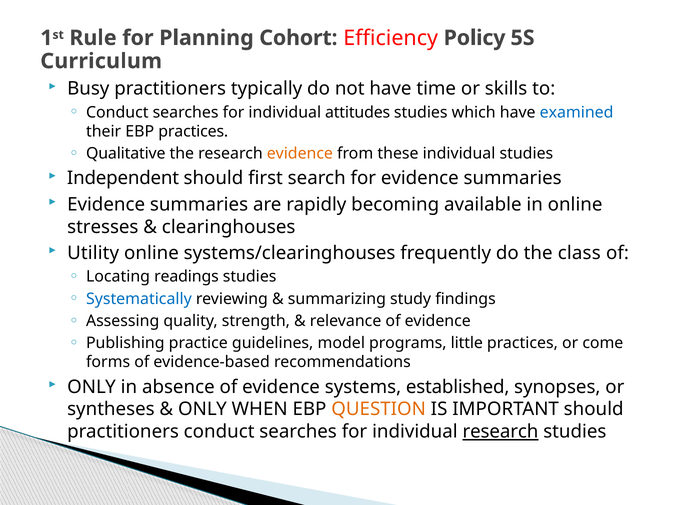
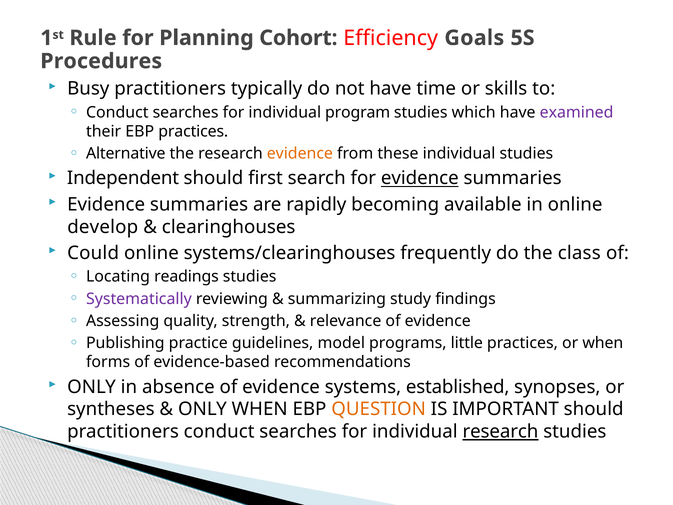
Policy: Policy -> Goals
Curriculum: Curriculum -> Procedures
attitudes: attitudes -> program
examined colour: blue -> purple
Qualitative: Qualitative -> Alternative
evidence at (420, 178) underline: none -> present
stresses: stresses -> develop
Utility: Utility -> Could
Systematically colour: blue -> purple
or come: come -> when
